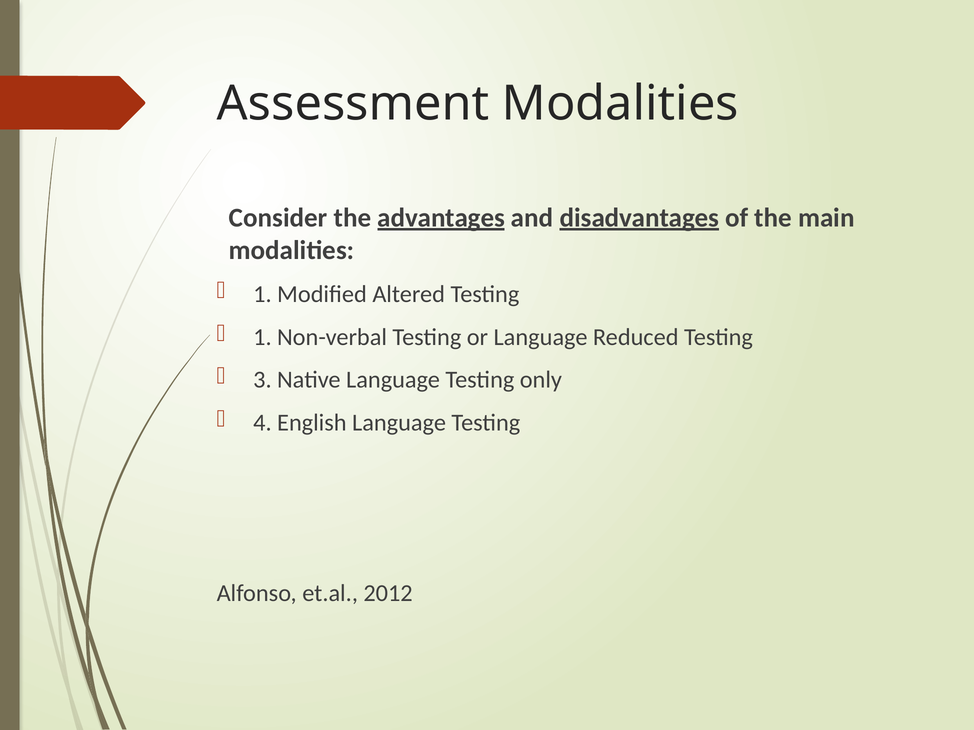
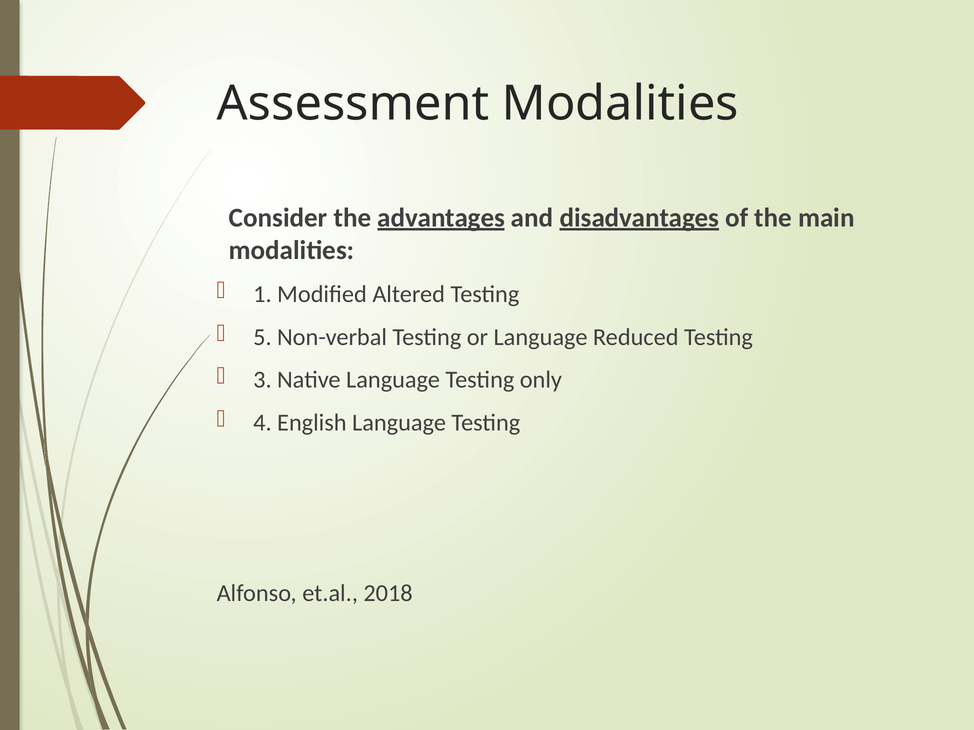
1 at (262, 337): 1 -> 5
2012: 2012 -> 2018
